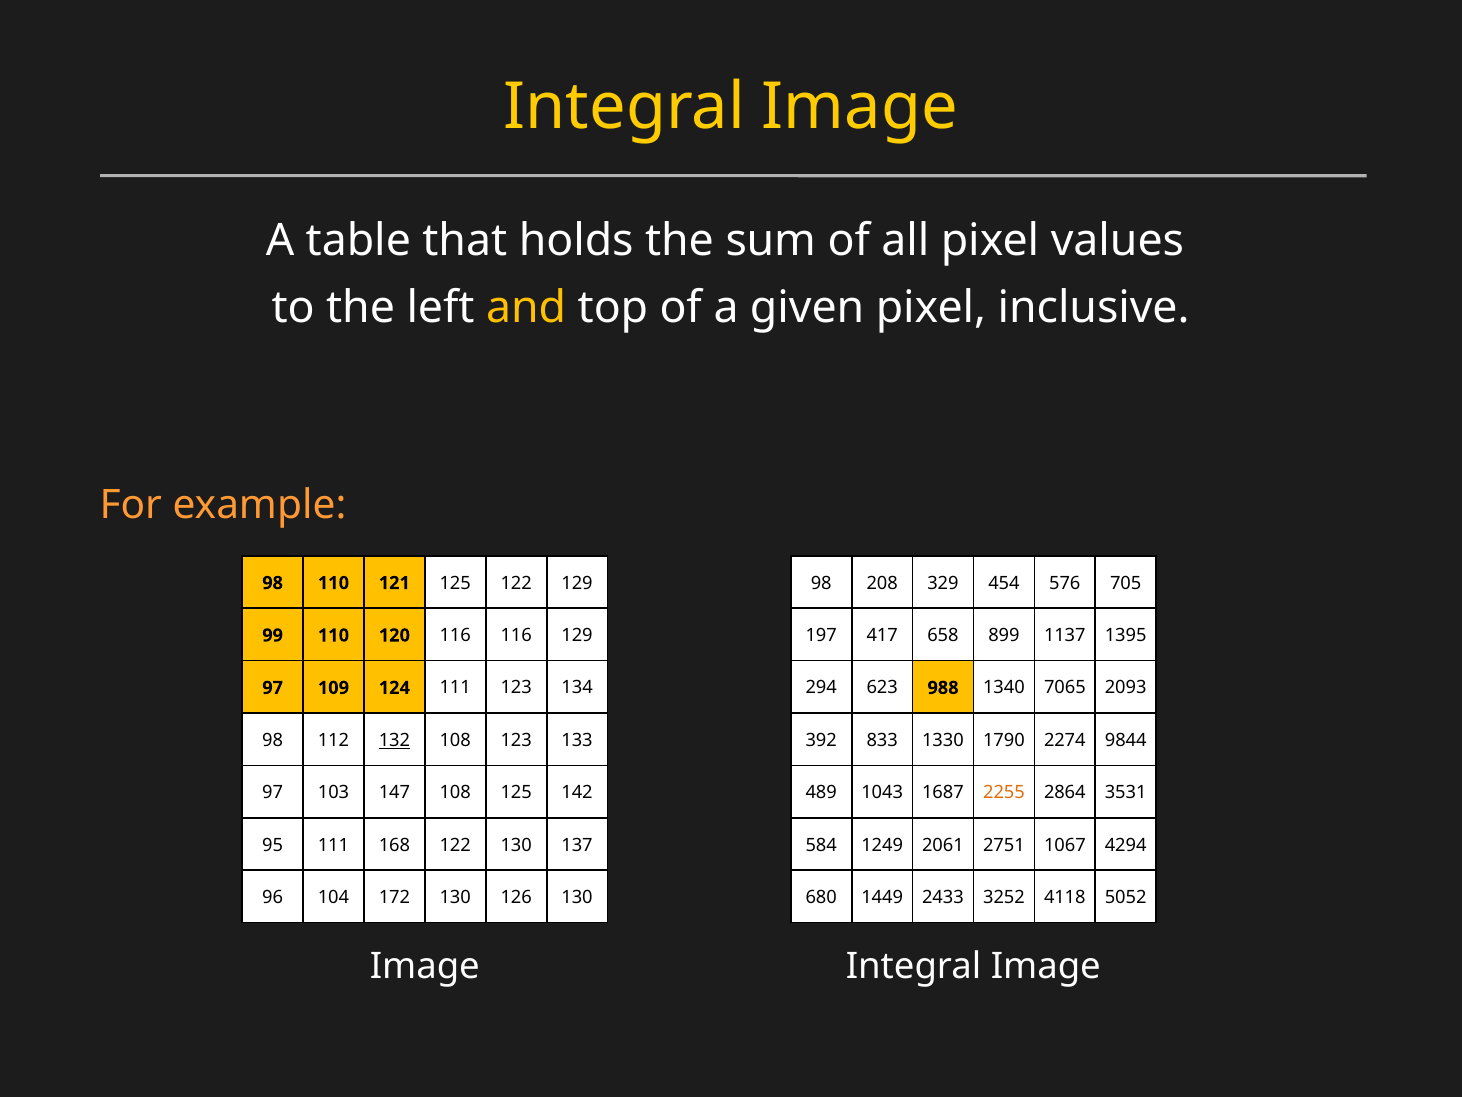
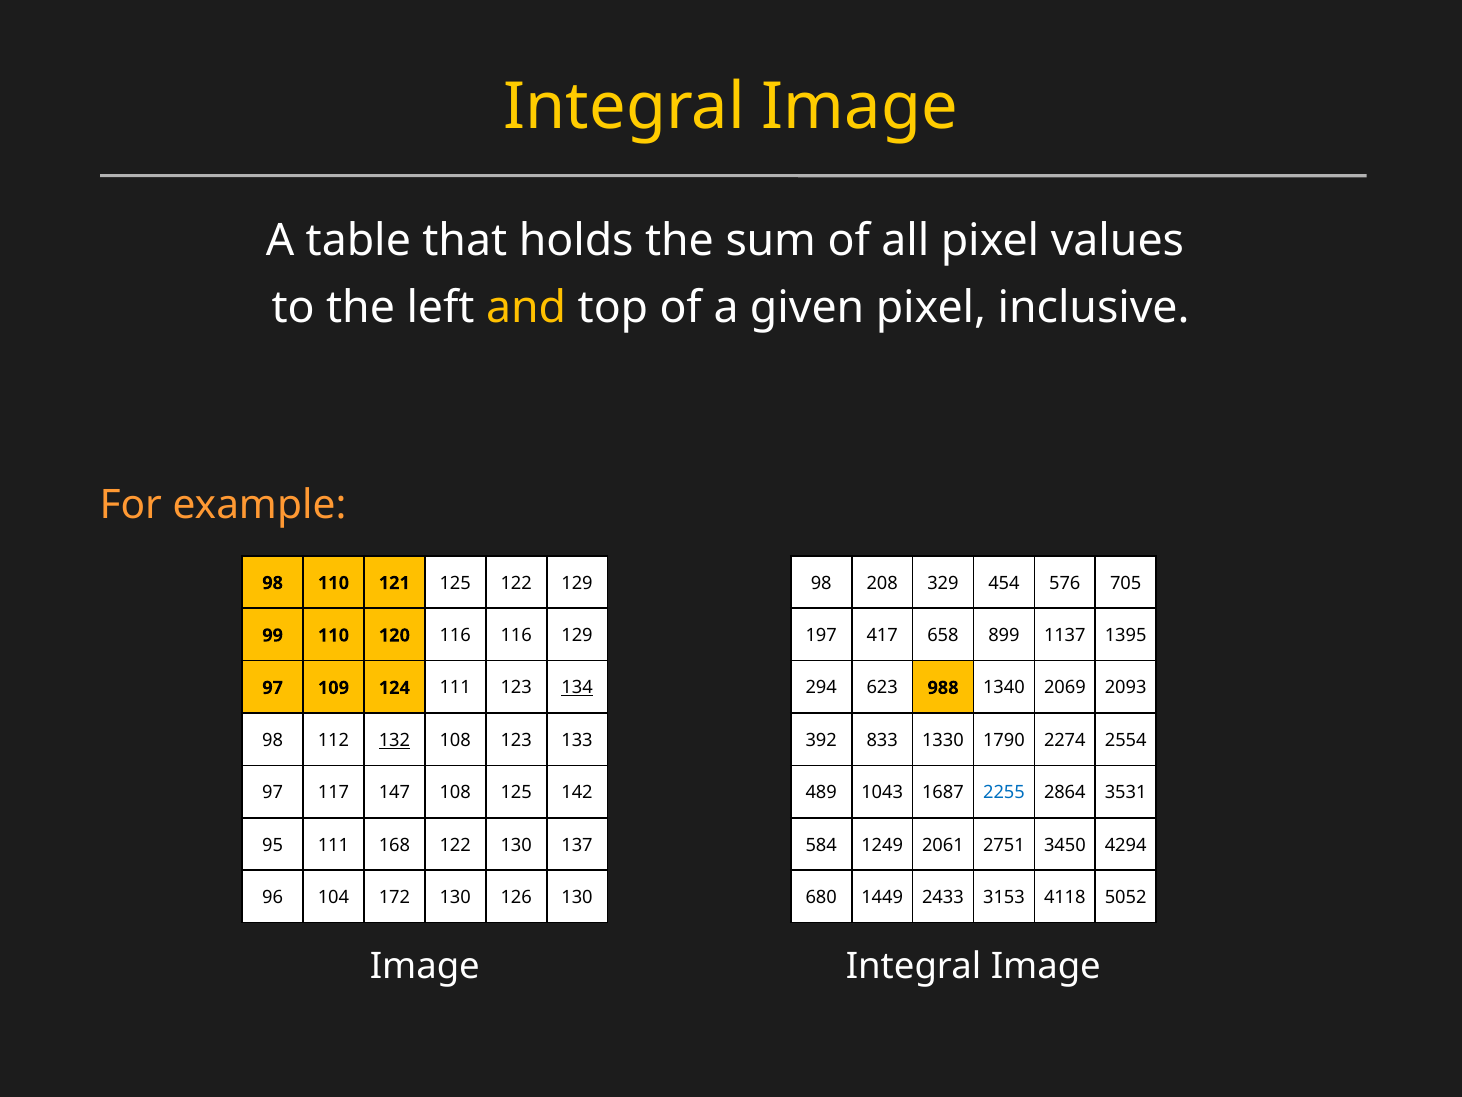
7065: 7065 -> 2069
134 underline: none -> present
9844: 9844 -> 2554
103: 103 -> 117
2255 colour: orange -> blue
1067: 1067 -> 3450
3252: 3252 -> 3153
